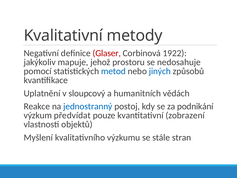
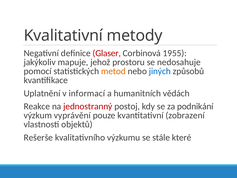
1922: 1922 -> 1955
metod colour: blue -> orange
sloupcový: sloupcový -> informací
jednostranný colour: blue -> red
předvídat: předvídat -> vyprávění
Myšlení: Myšlení -> Rešerše
stran: stran -> které
